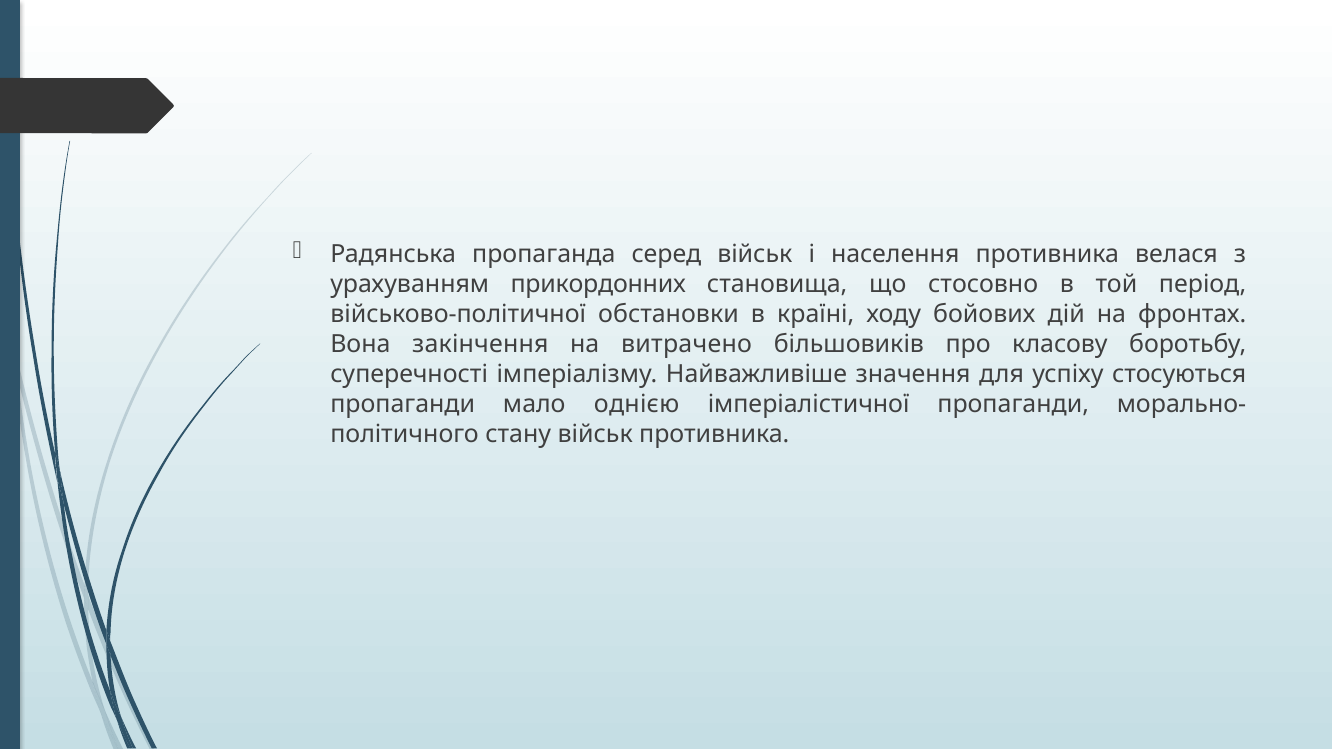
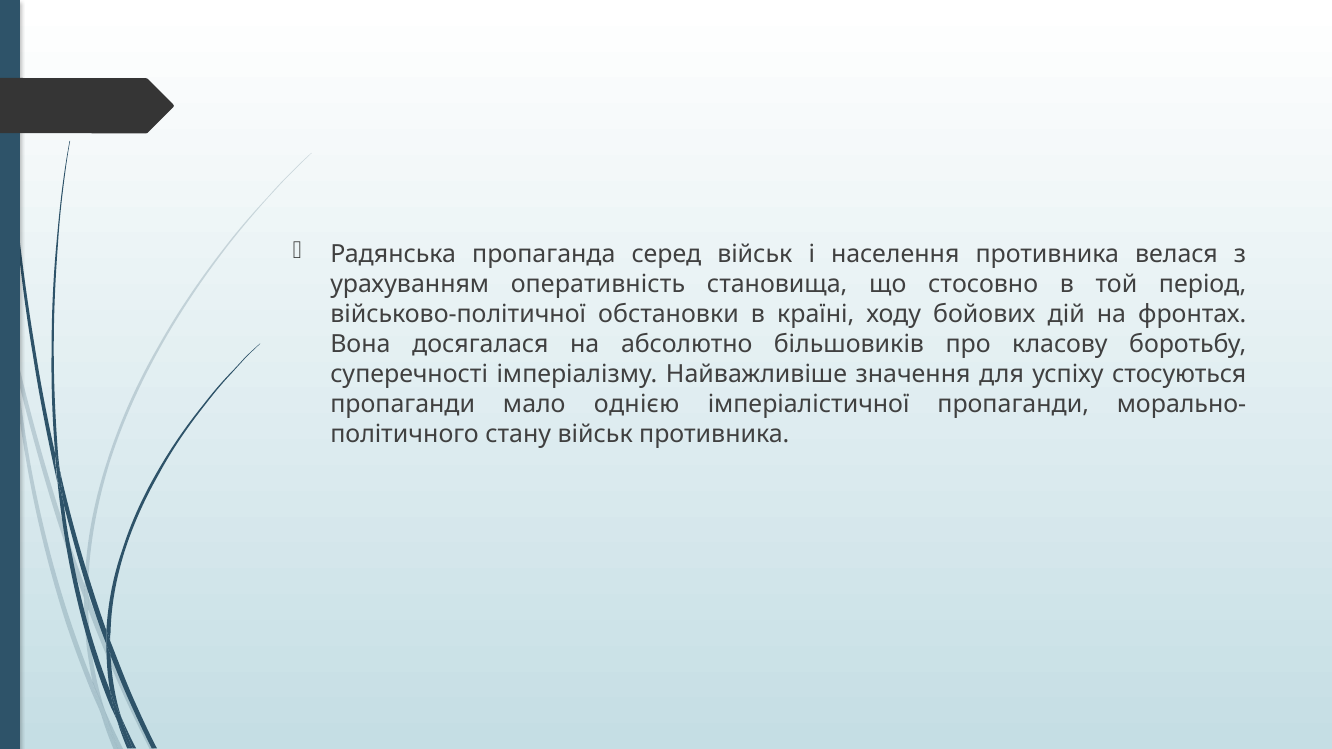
прикордонних: прикордонних -> оперативність
закінчення: закінчення -> досягалася
витрачено: витрачено -> абсолютно
